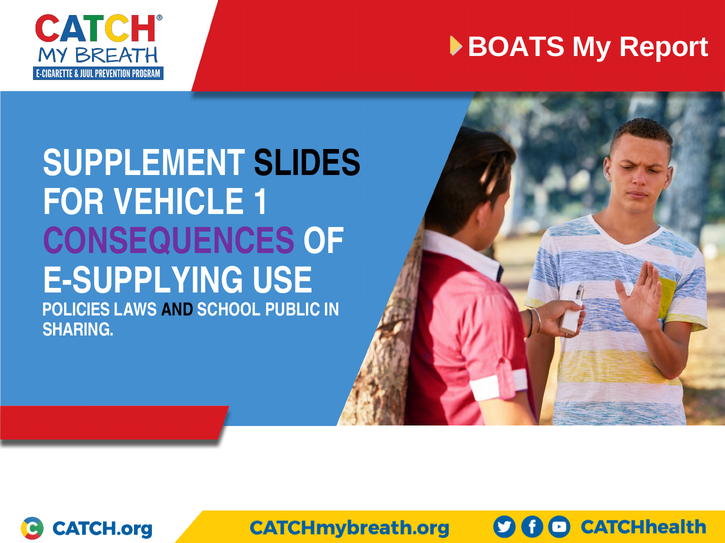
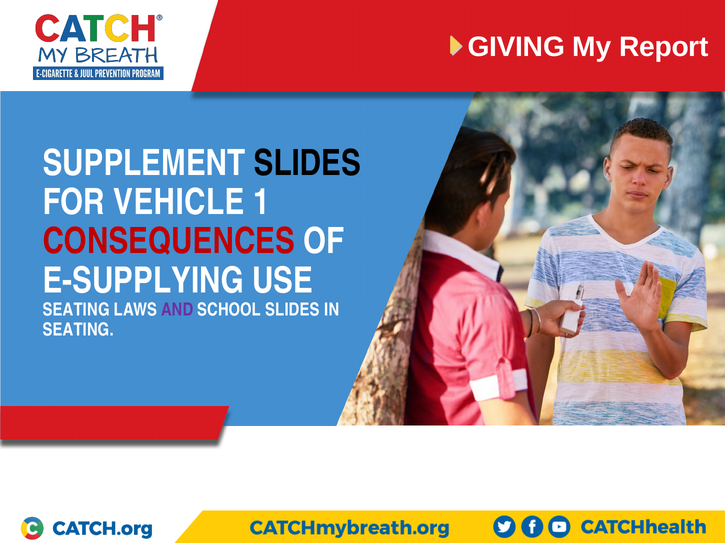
BOATS: BOATS -> GIVING
CONSEQUENCES colour: purple -> red
POLICIES at (76, 310): POLICIES -> SEATING
AND colour: black -> purple
SCHOOL PUBLIC: PUBLIC -> SLIDES
SHARING at (78, 330): SHARING -> SEATING
